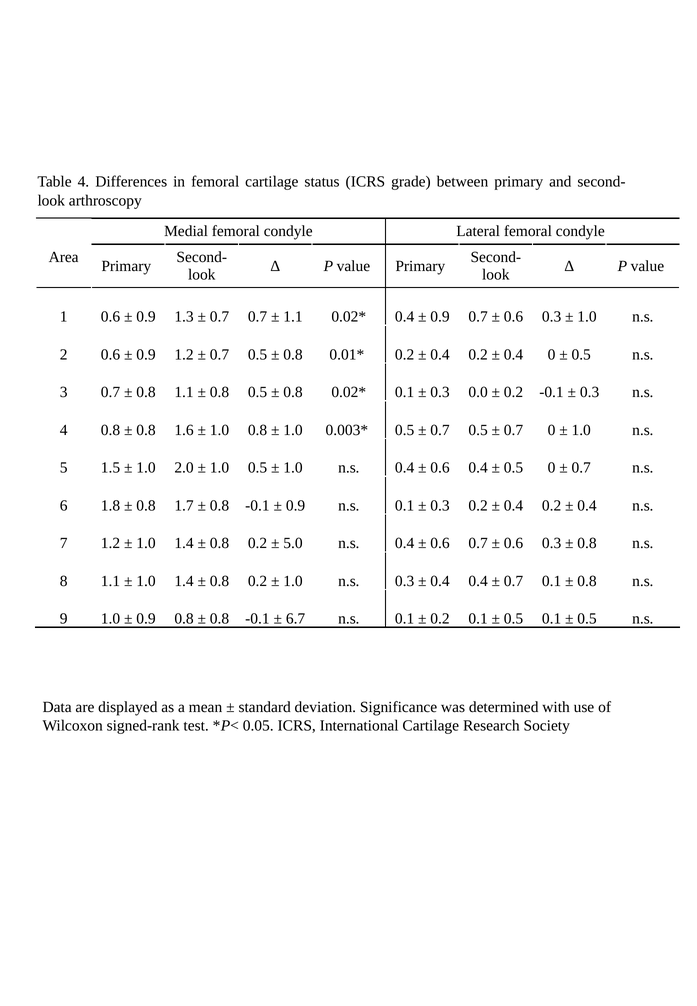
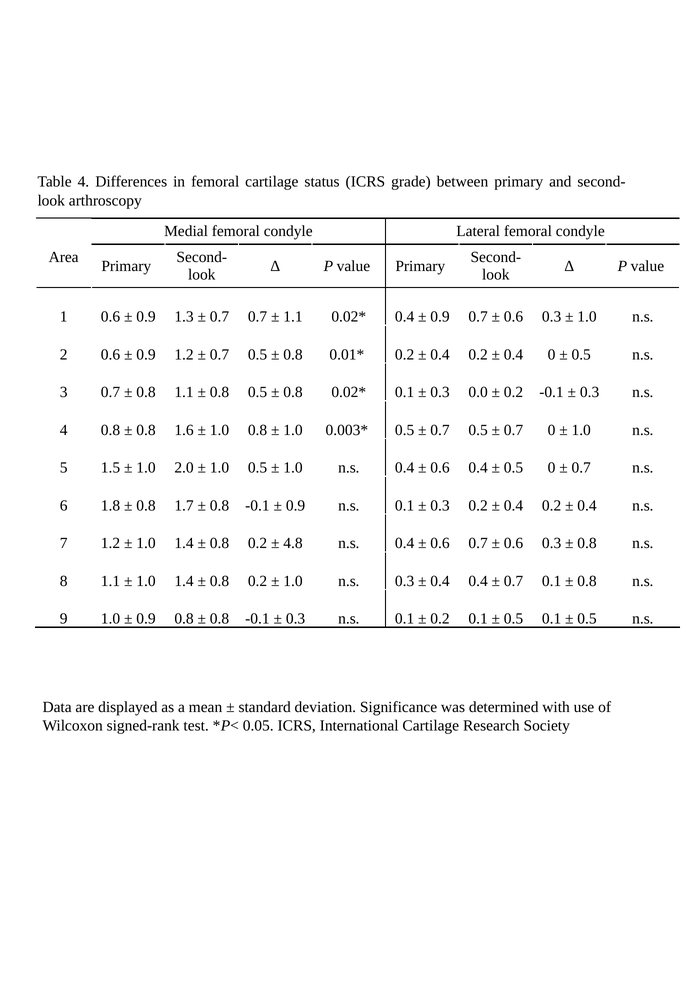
5.0: 5.0 -> 4.8
6.7 at (296, 619): 6.7 -> 0.3
